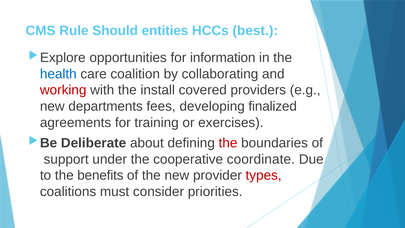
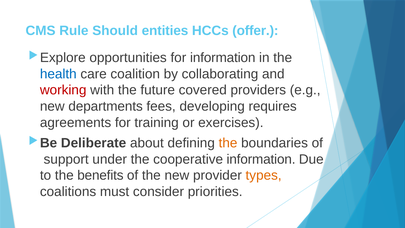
best: best -> offer
install: install -> future
finalized: finalized -> requires
the at (228, 143) colour: red -> orange
cooperative coordinate: coordinate -> information
types colour: red -> orange
